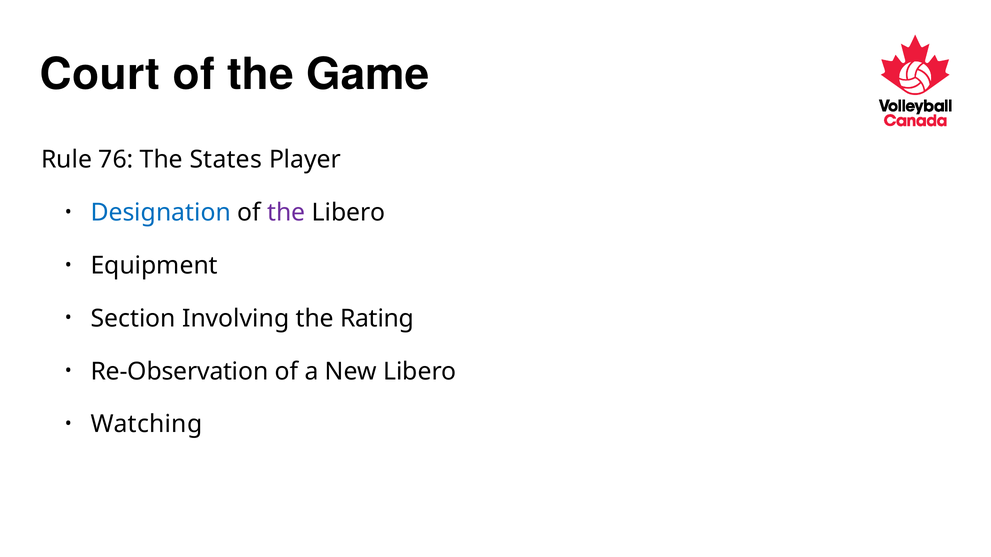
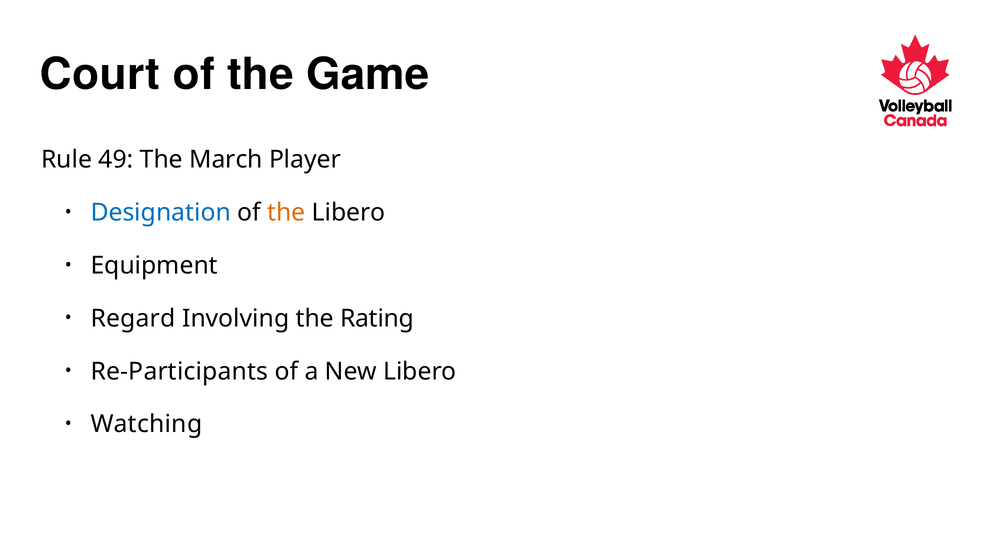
76: 76 -> 49
States: States -> March
the at (286, 213) colour: purple -> orange
Section: Section -> Regard
Re-Observation: Re-Observation -> Re-Participants
